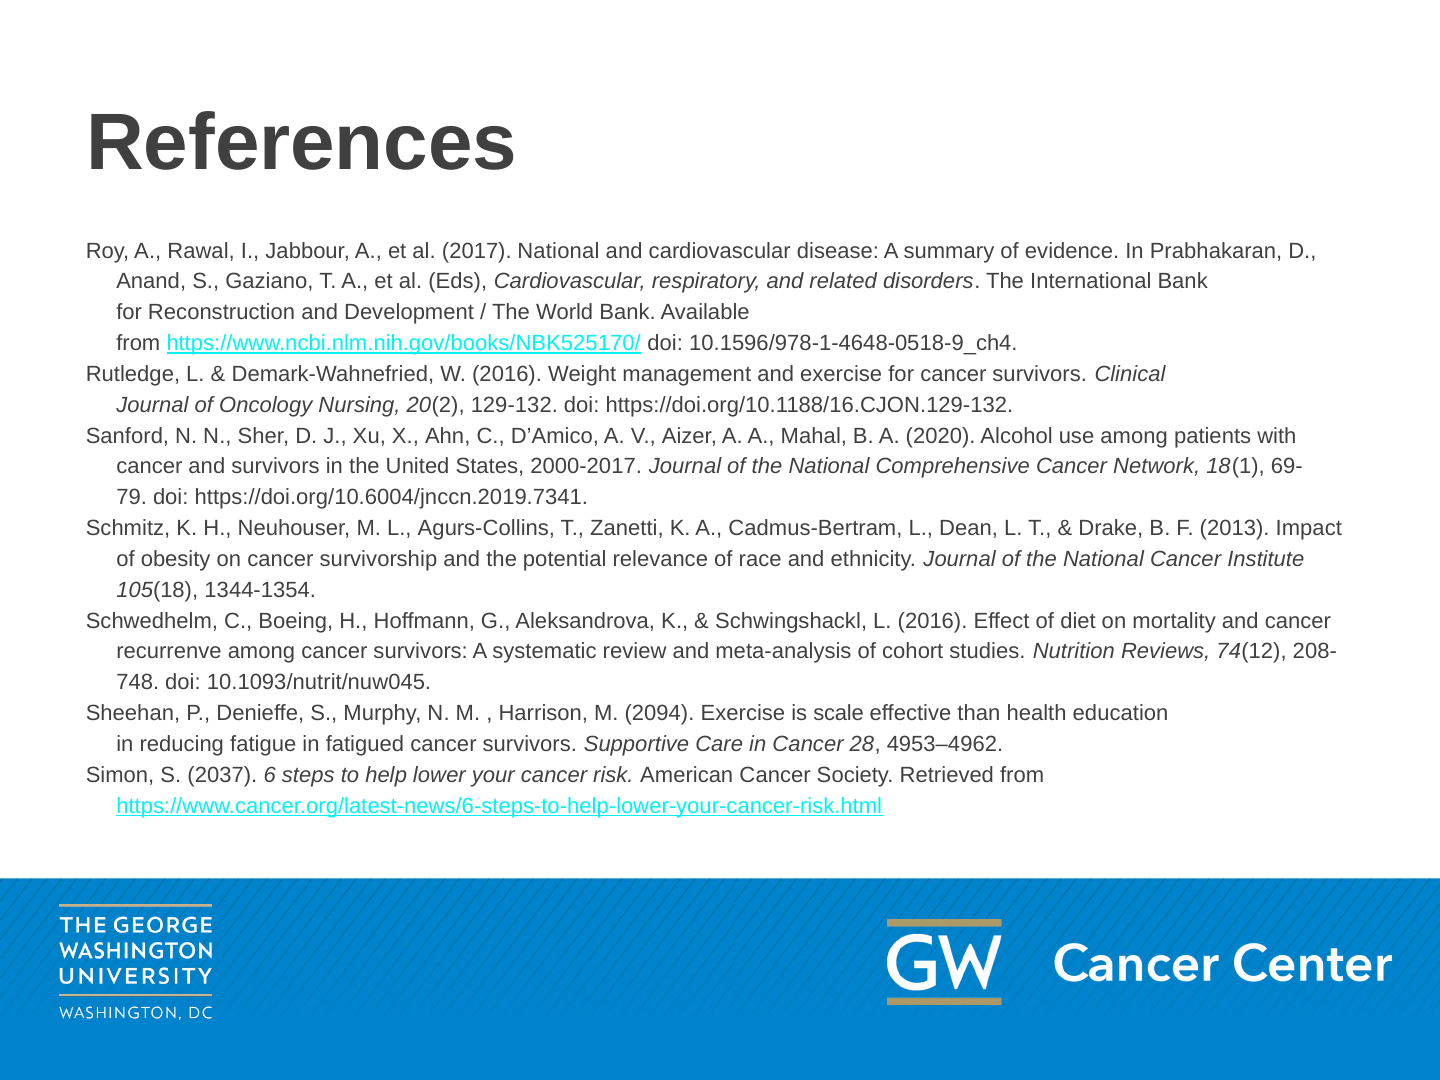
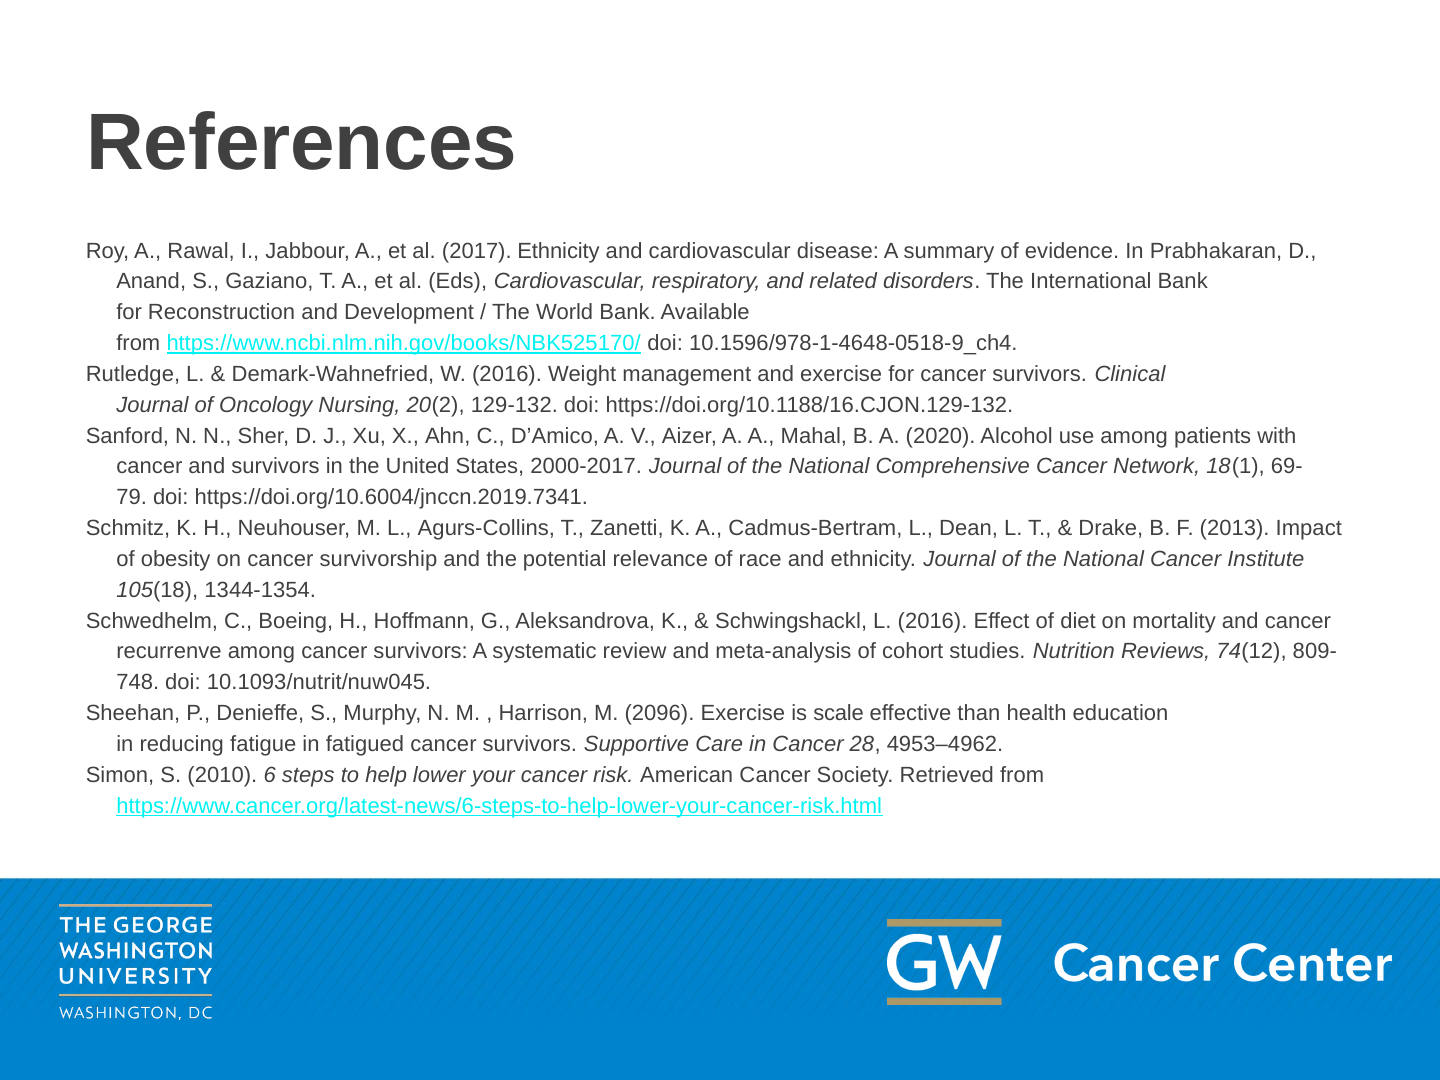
2017 National: National -> Ethnicity
208-: 208- -> 809-
2094: 2094 -> 2096
2037: 2037 -> 2010
